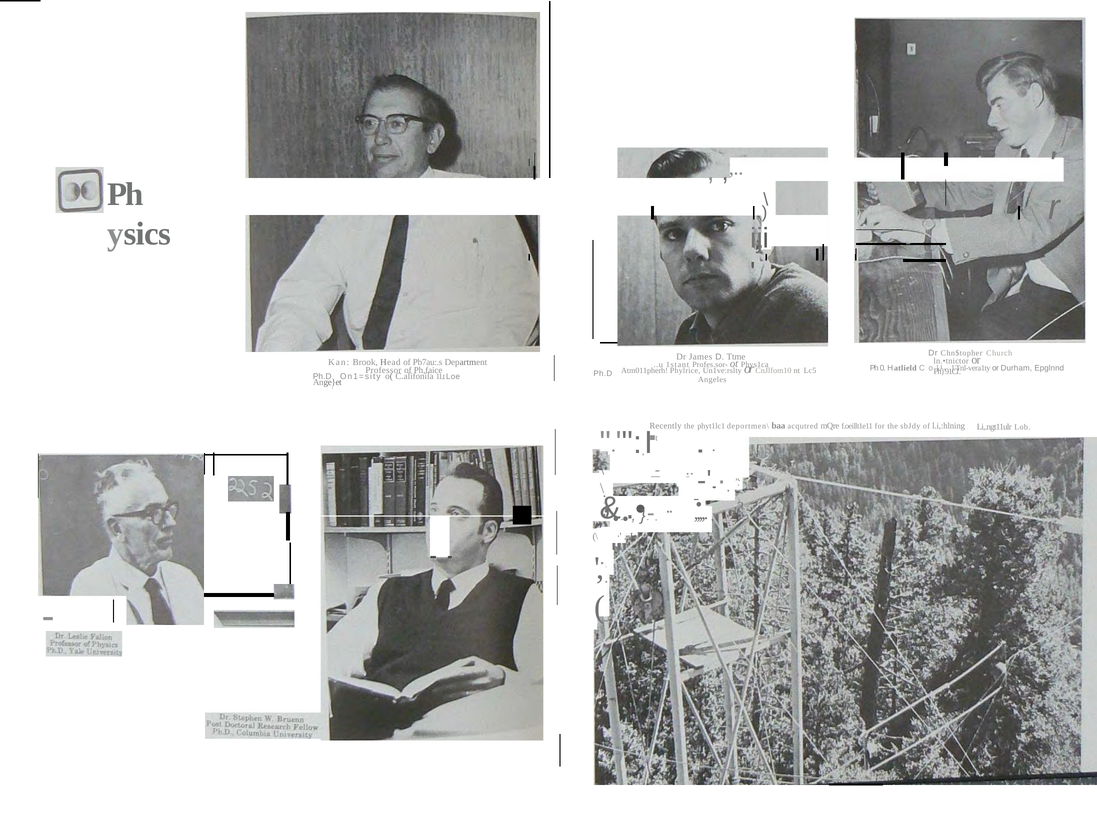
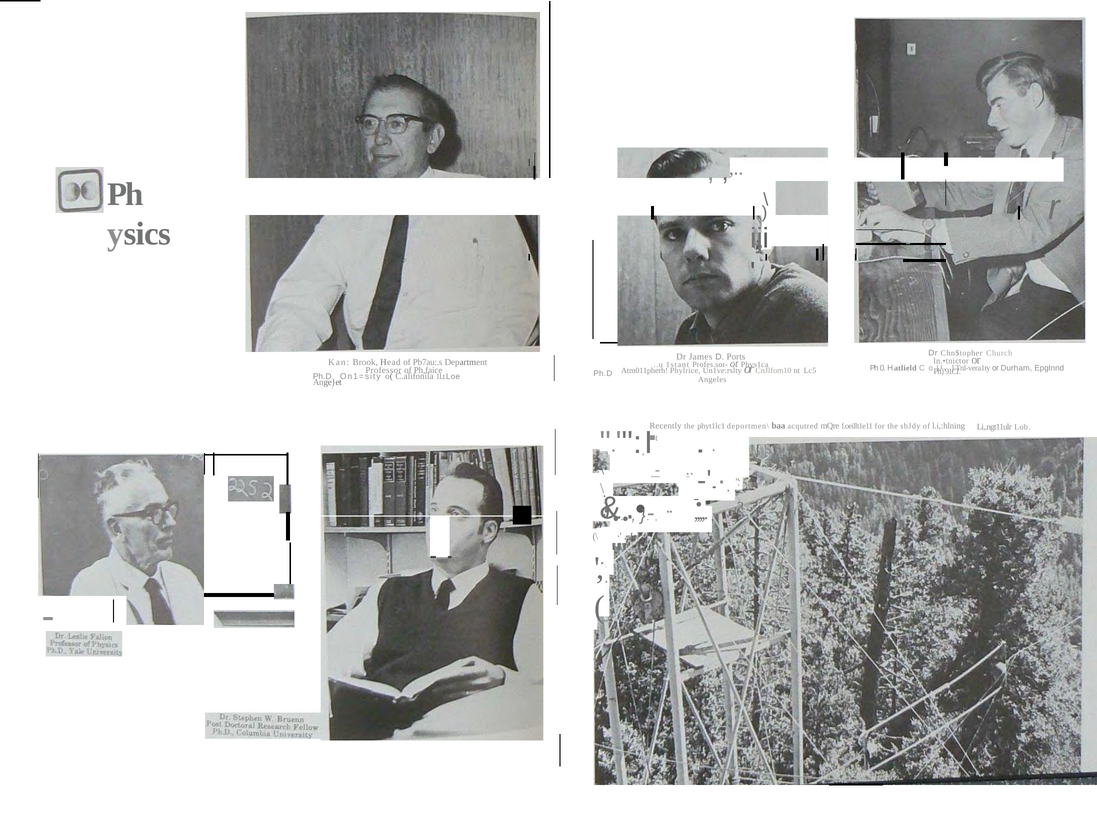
Ttme: Ttme -> Ports
